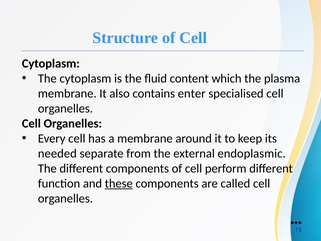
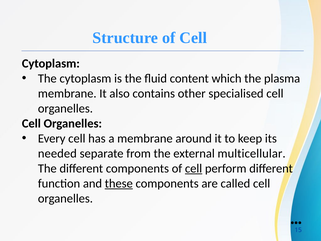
enter: enter -> other
endoplasmic: endoplasmic -> multicellular
cell at (194, 168) underline: none -> present
